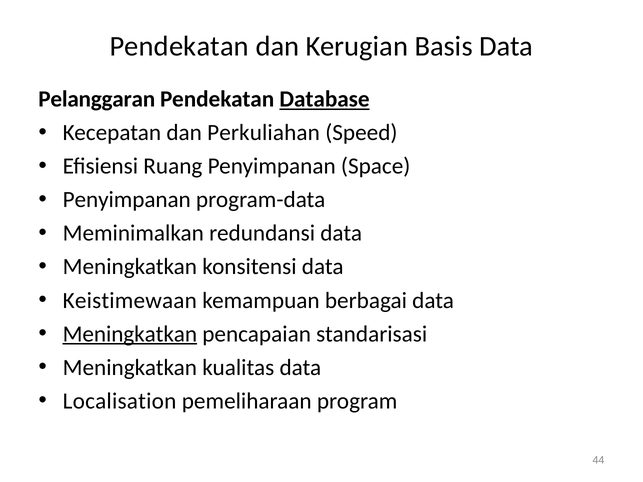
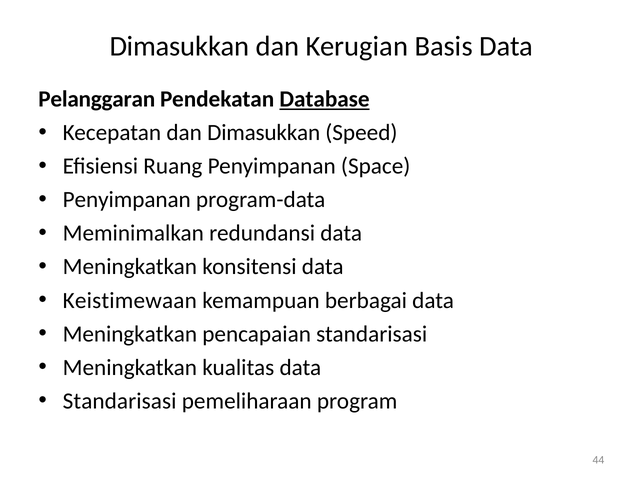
Pendekatan at (179, 46): Pendekatan -> Dimasukkan
dan Perkuliahan: Perkuliahan -> Dimasukkan
Meningkatkan at (130, 334) underline: present -> none
Localisation at (120, 401): Localisation -> Standarisasi
